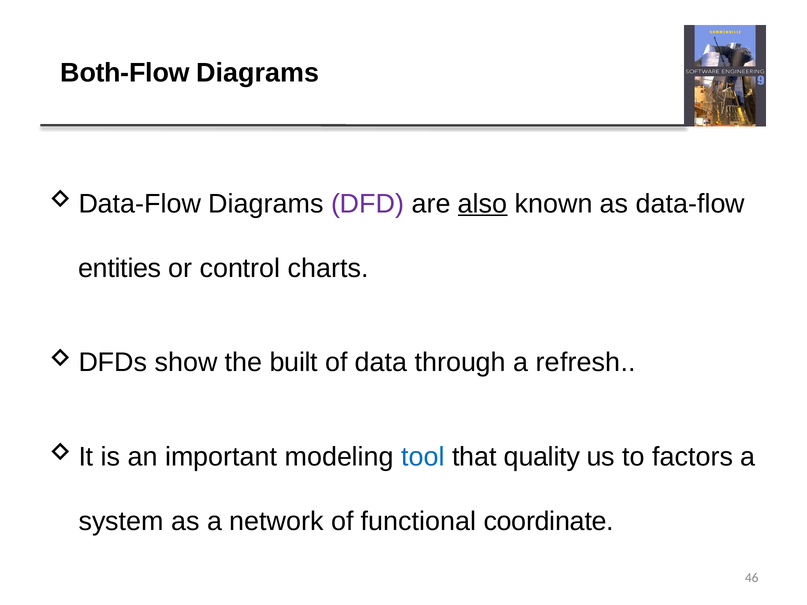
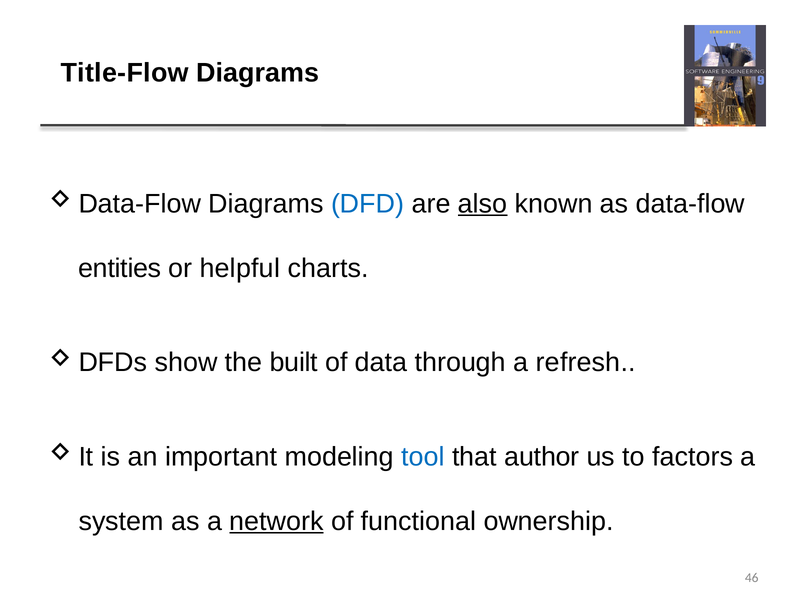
Both-Flow: Both-Flow -> Title-Flow
DFD colour: purple -> blue
control: control -> helpful
quality: quality -> author
network underline: none -> present
coordinate: coordinate -> ownership
